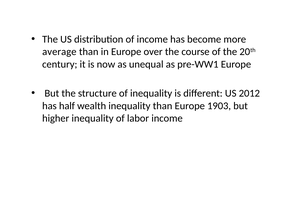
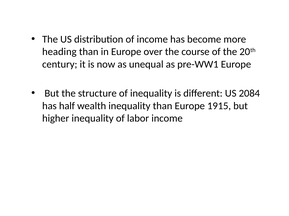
average: average -> heading
2012: 2012 -> 2084
1903: 1903 -> 1915
